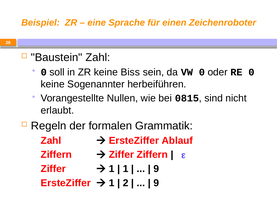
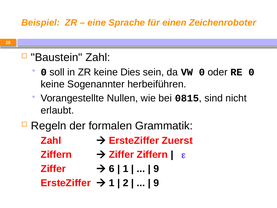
Biss: Biss -> Dies
Ablauf: Ablauf -> Zuerst
1 at (112, 169): 1 -> 6
